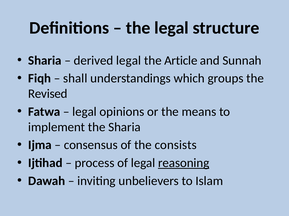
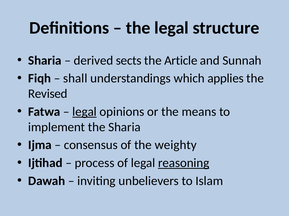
derived legal: legal -> sects
groups: groups -> applies
legal at (85, 112) underline: none -> present
consists: consists -> weighty
